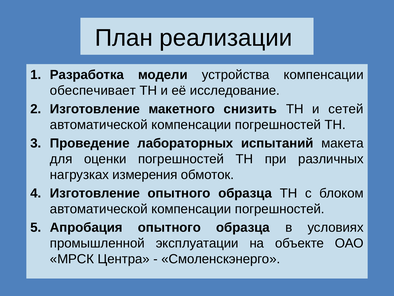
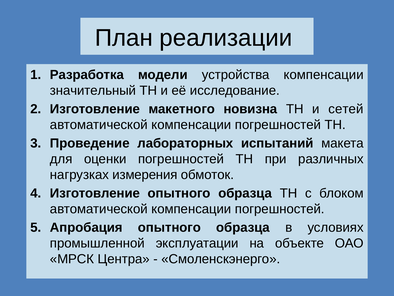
обеспечивает: обеспечивает -> значительный
снизить: снизить -> новизна
